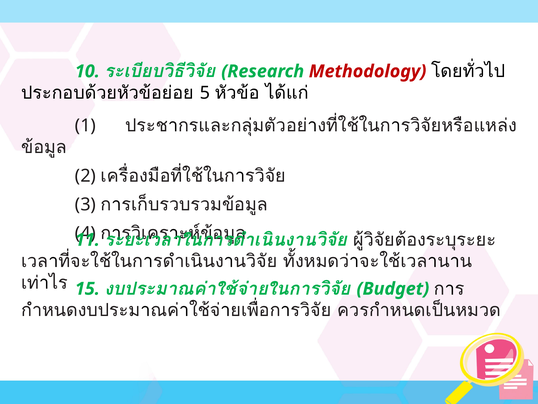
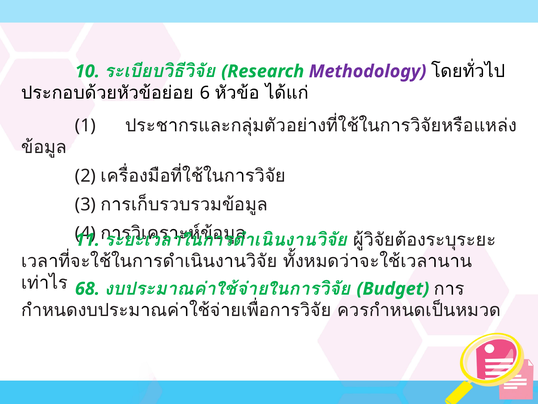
Methodology colour: red -> purple
5: 5 -> 6
15: 15 -> 68
